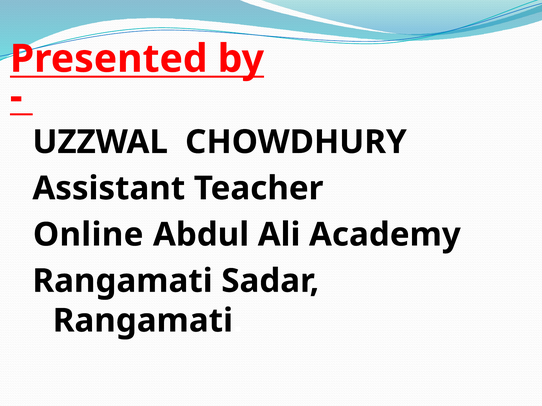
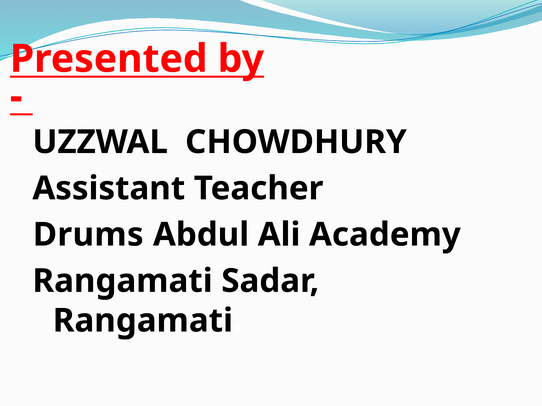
Online: Online -> Drums
